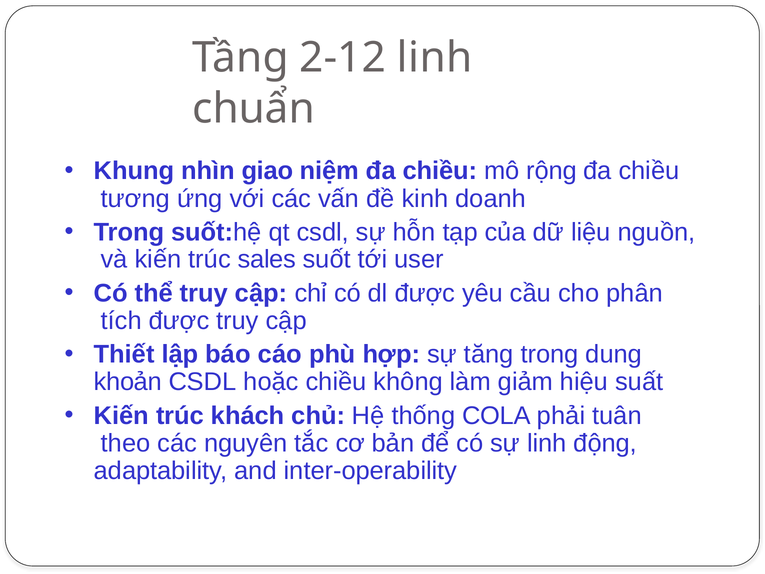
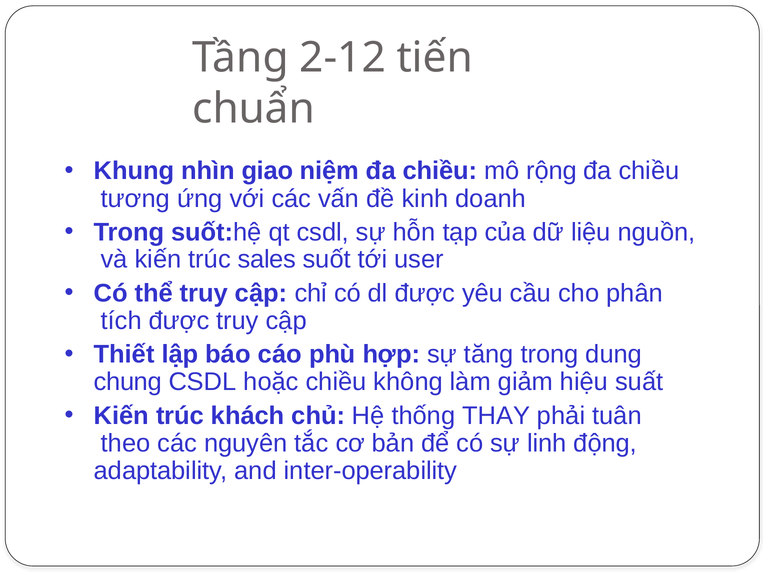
2-12 linh: linh -> tiến
khoản: khoản -> chung
COLA: COLA -> THAY
